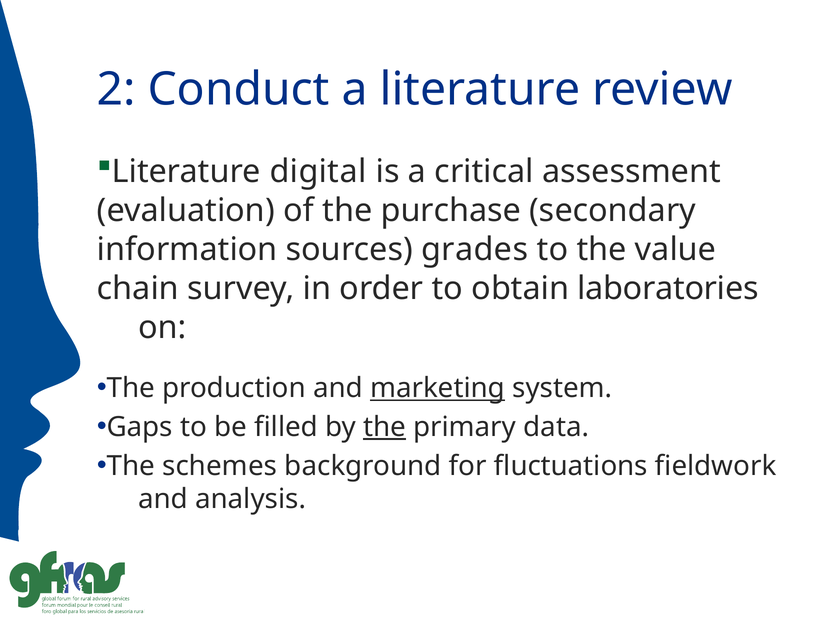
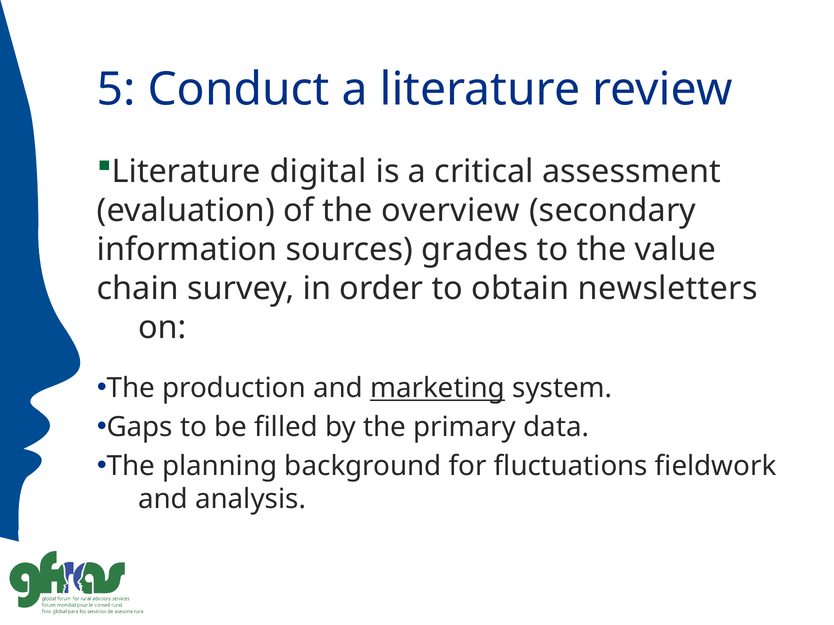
2: 2 -> 5
purchase: purchase -> overview
laboratories: laboratories -> newsletters
the at (385, 427) underline: present -> none
schemes: schemes -> planning
